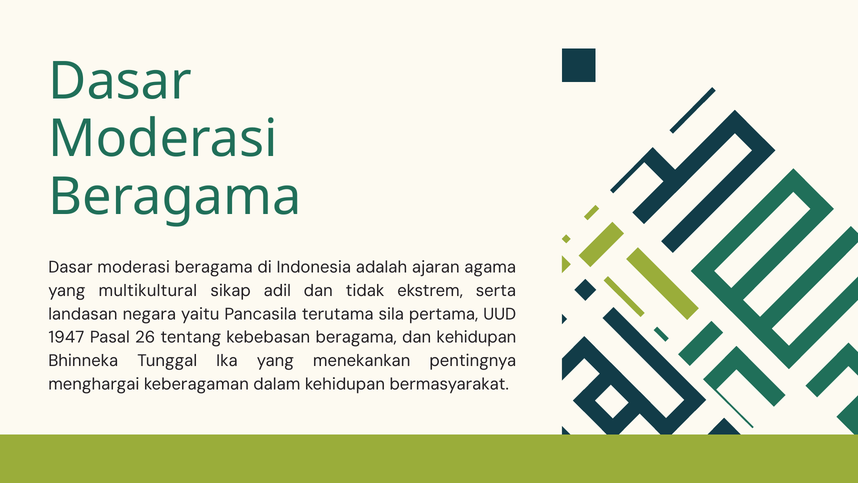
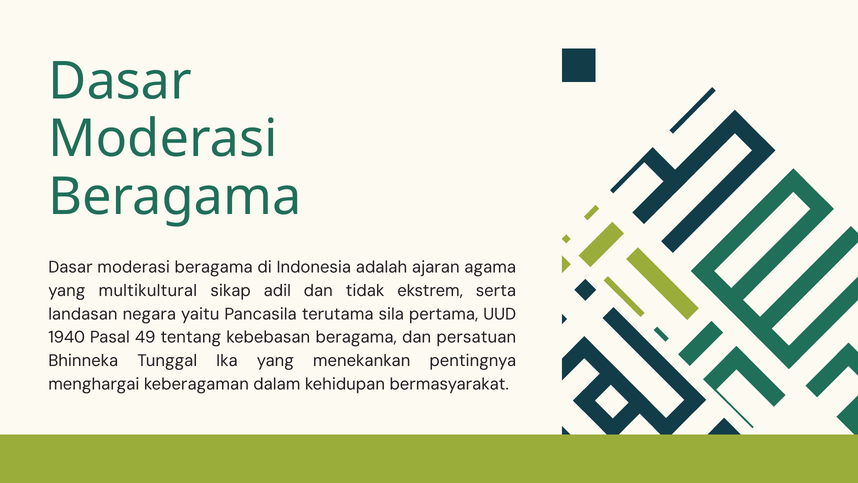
1947: 1947 -> 1940
26: 26 -> 49
dan kehidupan: kehidupan -> persatuan
